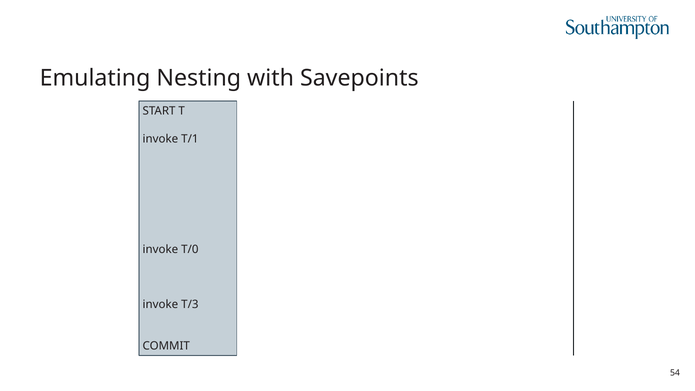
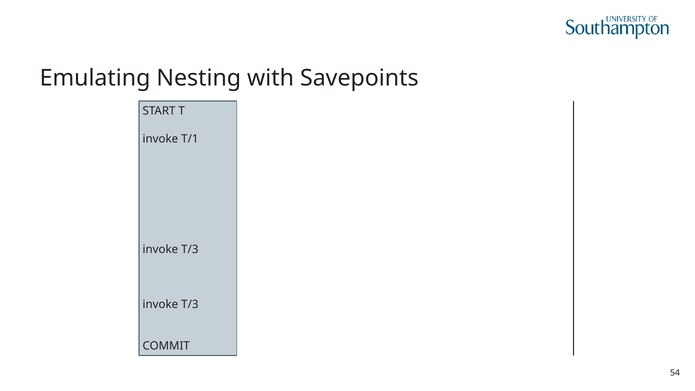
T/0 at (190, 249): T/0 -> T/3
